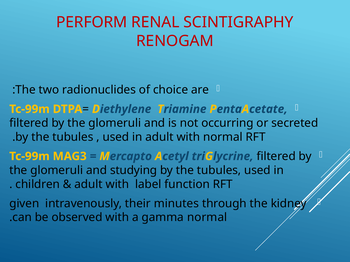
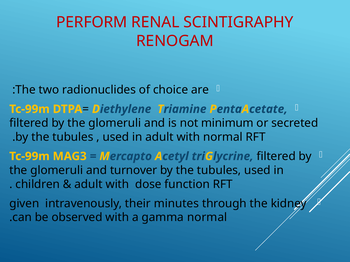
occurring: occurring -> minimum
studying: studying -> turnover
label: label -> dose
